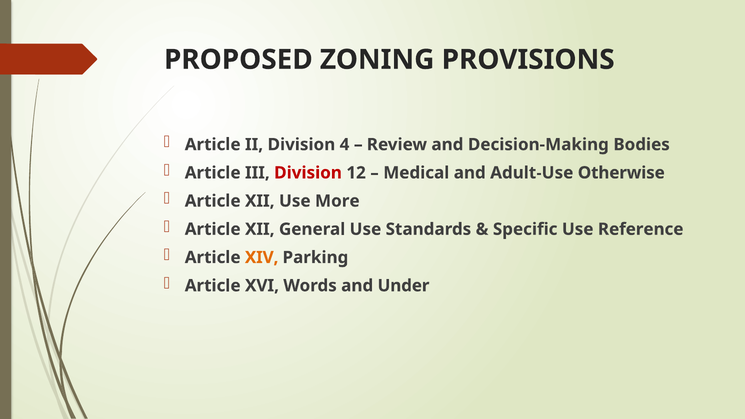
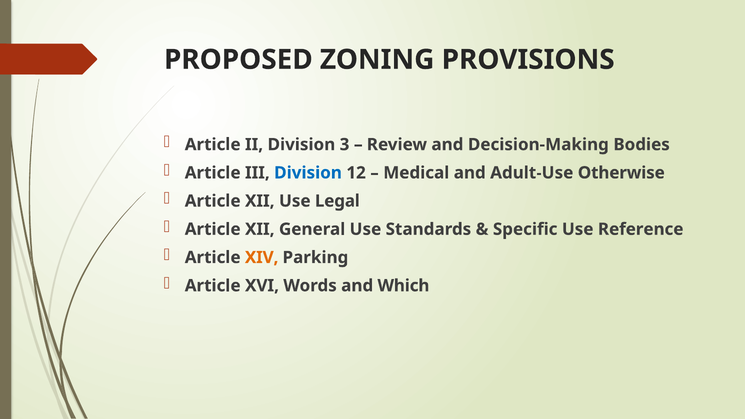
4: 4 -> 3
Division at (308, 173) colour: red -> blue
More: More -> Legal
Under: Under -> Which
